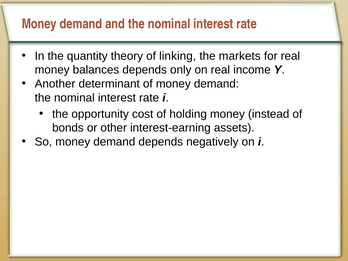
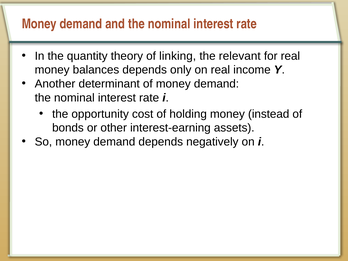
markets: markets -> relevant
